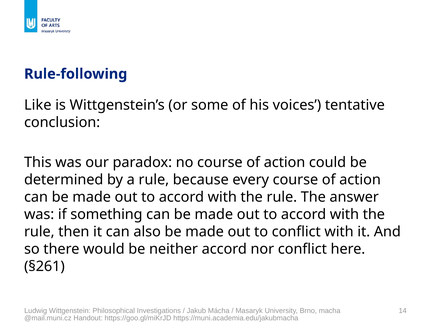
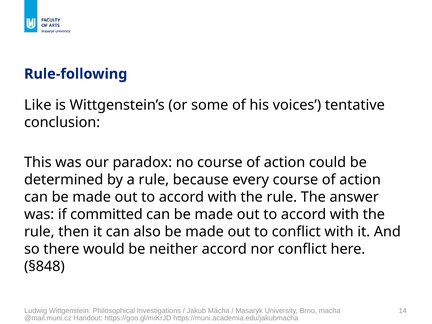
something: something -> committed
§261: §261 -> §848
